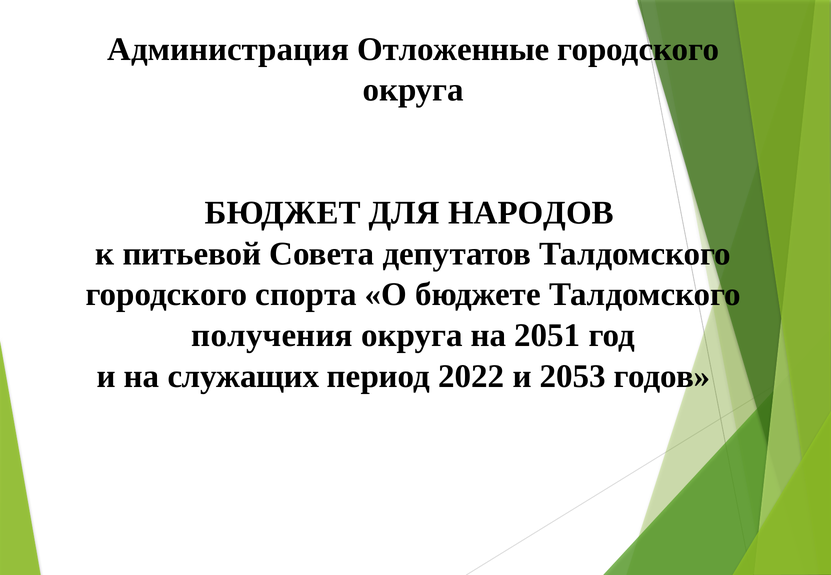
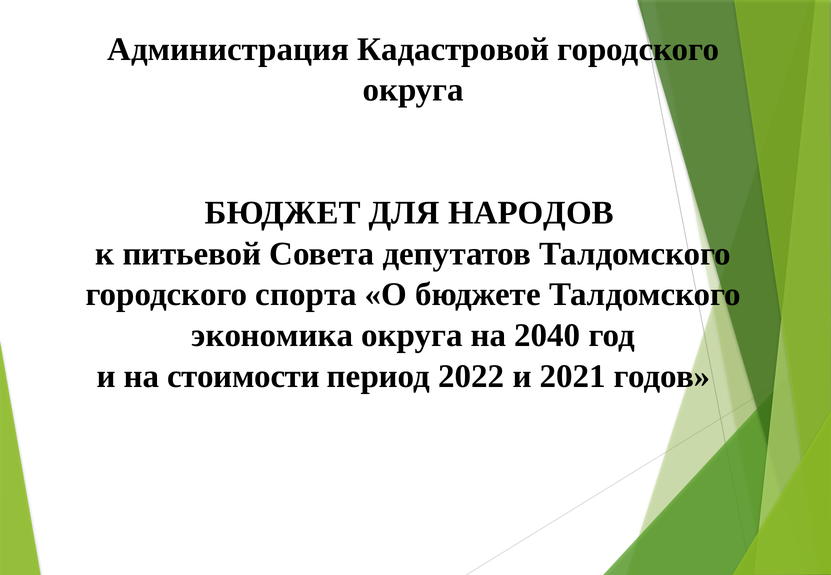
Отложенные: Отложенные -> Кадастровой
получения: получения -> экономика
2051: 2051 -> 2040
служащих: служащих -> стоимости
2053: 2053 -> 2021
